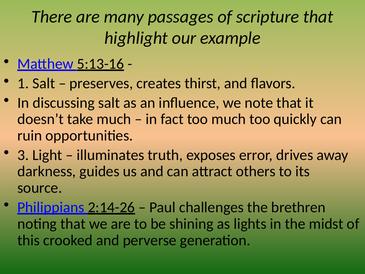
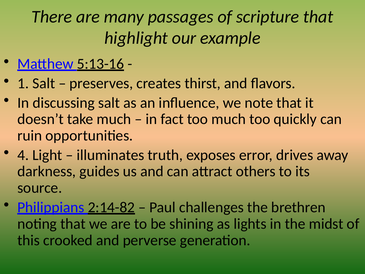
3: 3 -> 4
2:14-26: 2:14-26 -> 2:14-82
